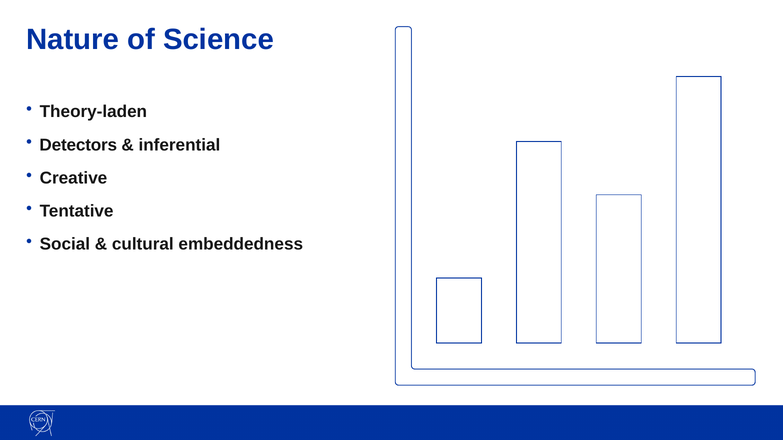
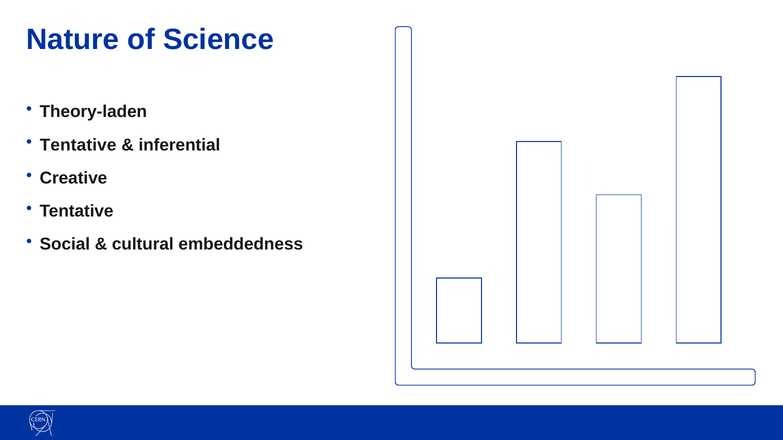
Detectors at (78, 145): Detectors -> Tentative
